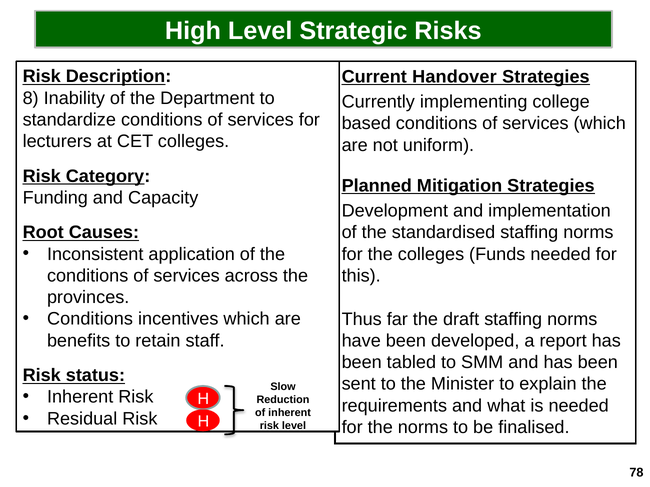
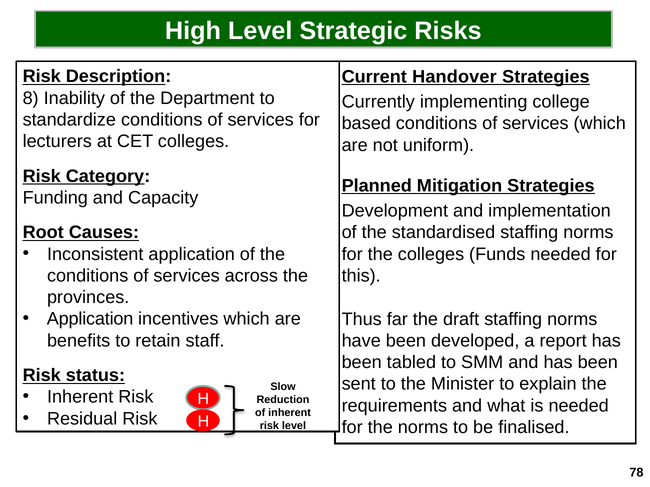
Conditions at (90, 319): Conditions -> Application
